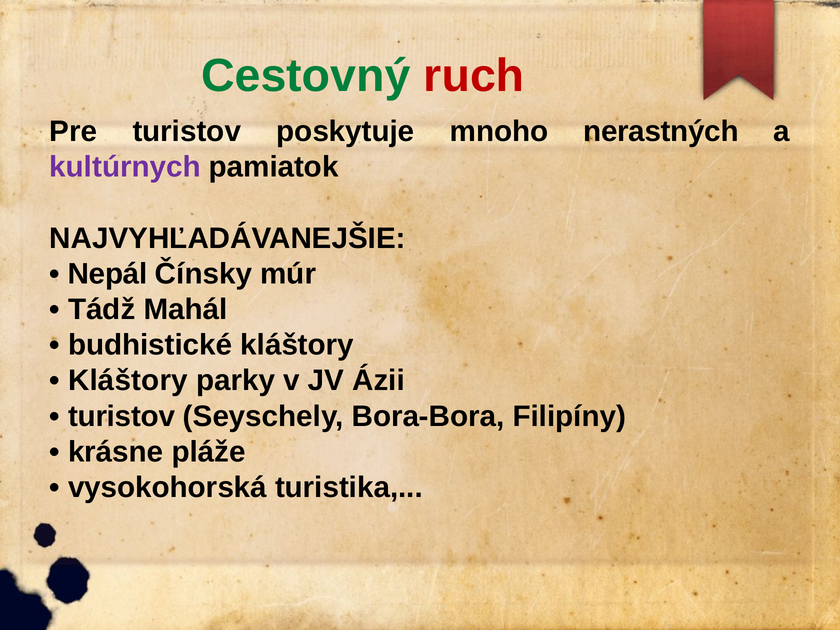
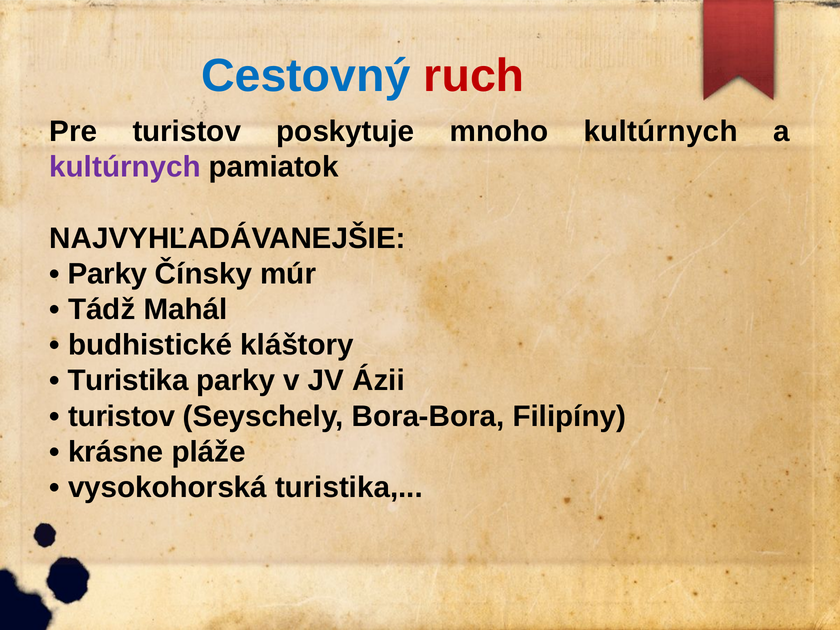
Cestovný colour: green -> blue
mnoho nerastných: nerastných -> kultúrnych
Nepál at (108, 274): Nepál -> Parky
Kláštory at (128, 381): Kláštory -> Turistika
